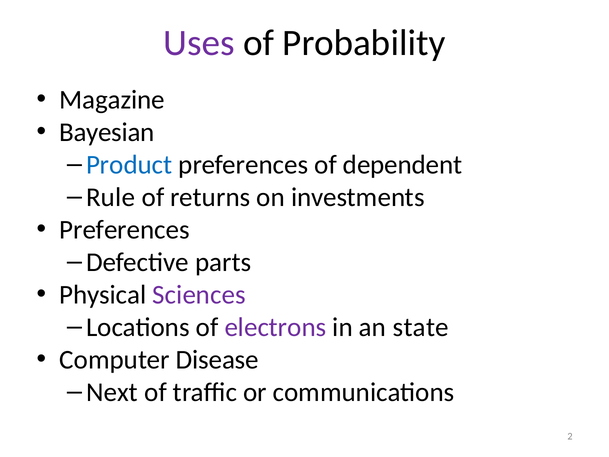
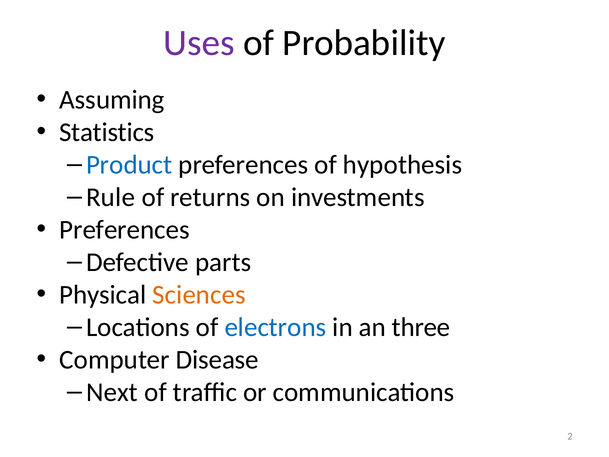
Magazine: Magazine -> Assuming
Bayesian: Bayesian -> Statistics
dependent: dependent -> hypothesis
Sciences colour: purple -> orange
electrons colour: purple -> blue
state: state -> three
